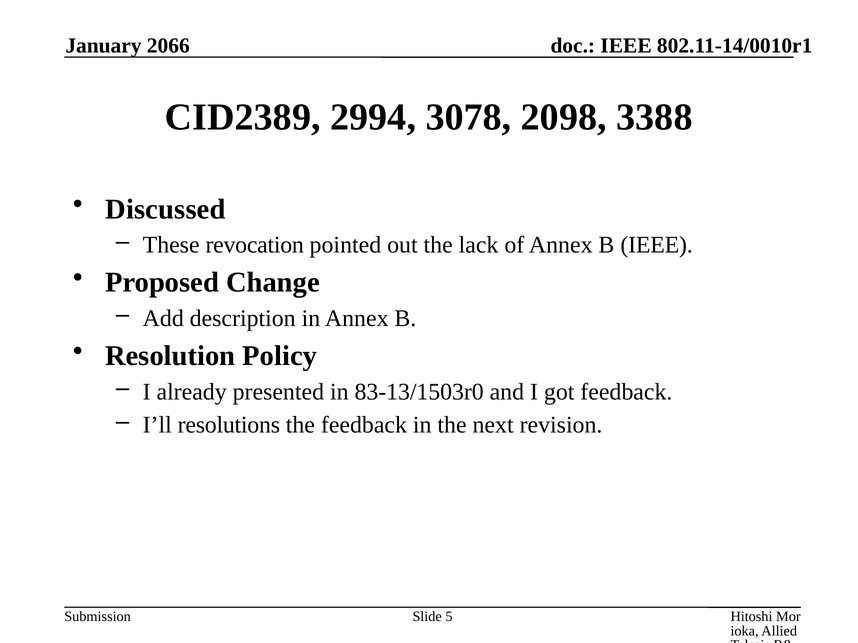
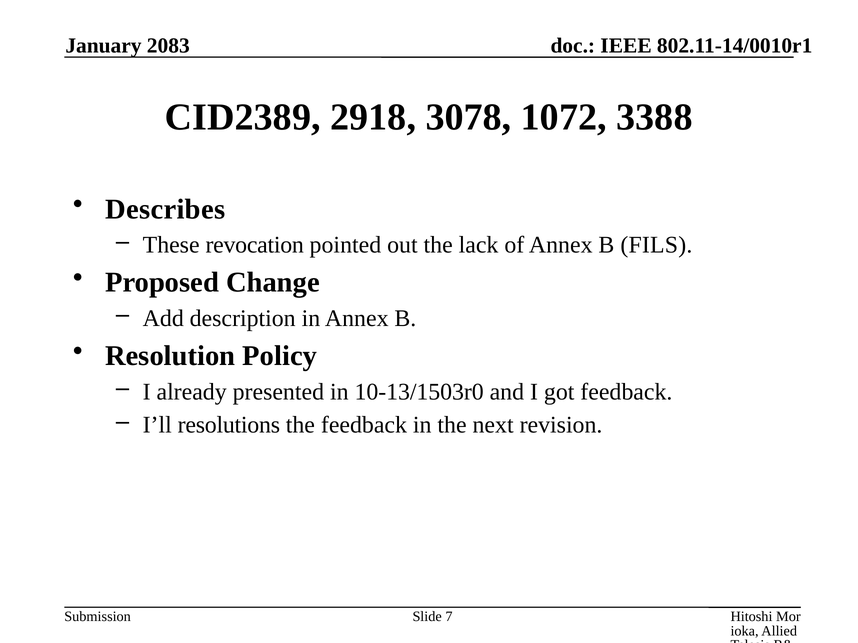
2066: 2066 -> 2083
2994: 2994 -> 2918
2098: 2098 -> 1072
Discussed: Discussed -> Describes
B IEEE: IEEE -> FILS
83-13/1503r0: 83-13/1503r0 -> 10-13/1503r0
5: 5 -> 7
